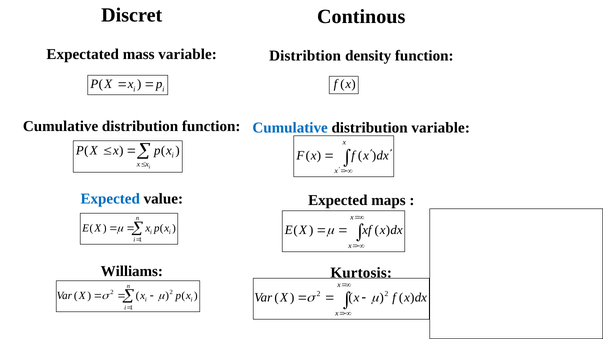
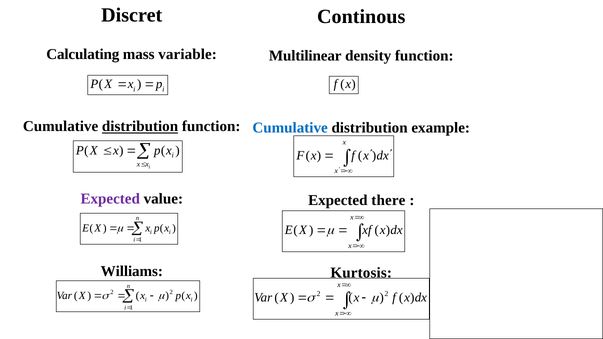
Expectated: Expectated -> Calculating
Distribtion: Distribtion -> Multilinear
distribution at (140, 127) underline: none -> present
distribution variable: variable -> example
Expected at (110, 199) colour: blue -> purple
maps: maps -> there
